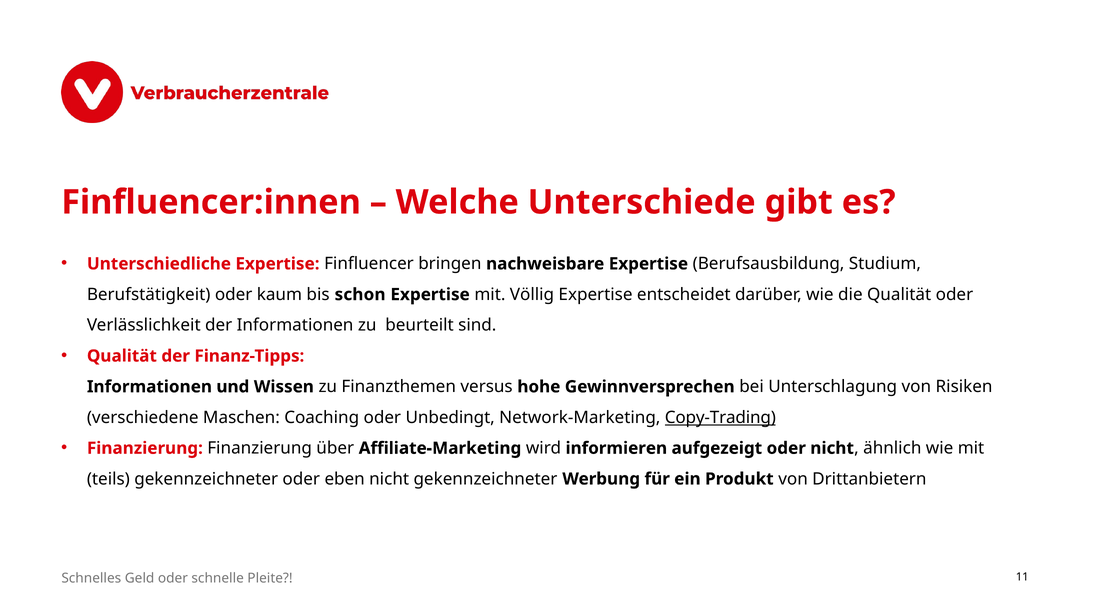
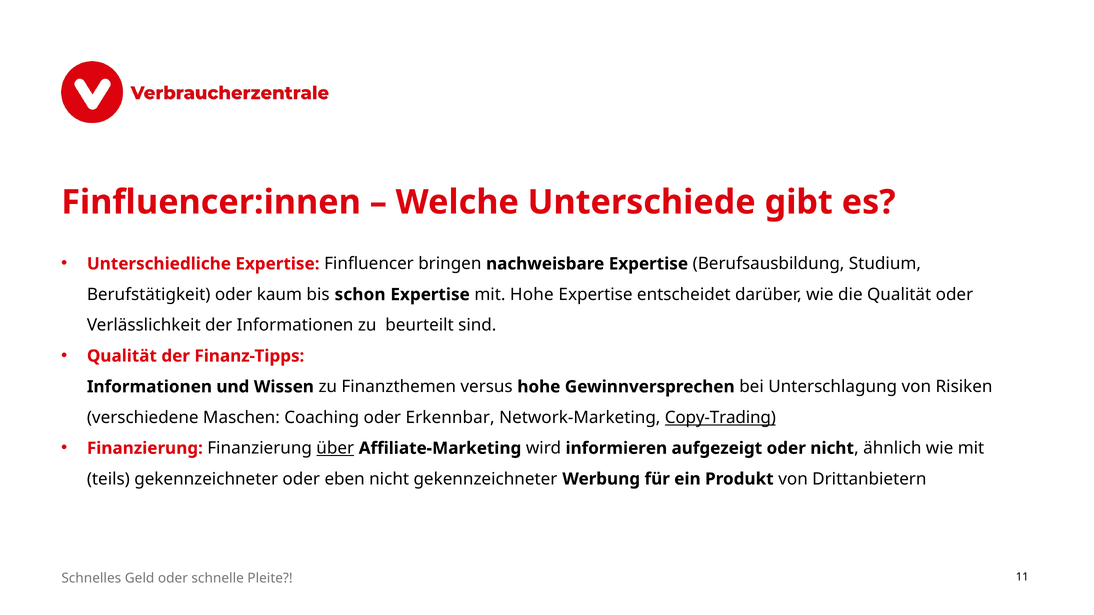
mit Völlig: Völlig -> Hohe
Unbedingt: Unbedingt -> Erkennbar
über underline: none -> present
